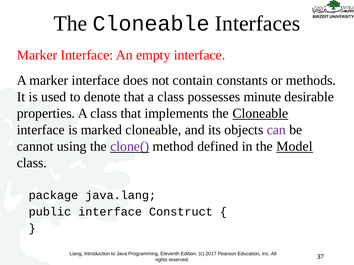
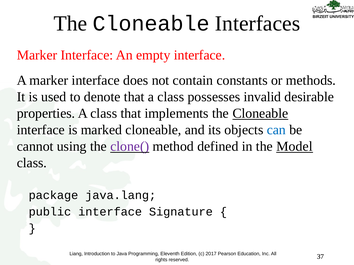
minute: minute -> invalid
can colour: purple -> blue
Construct: Construct -> Signature
